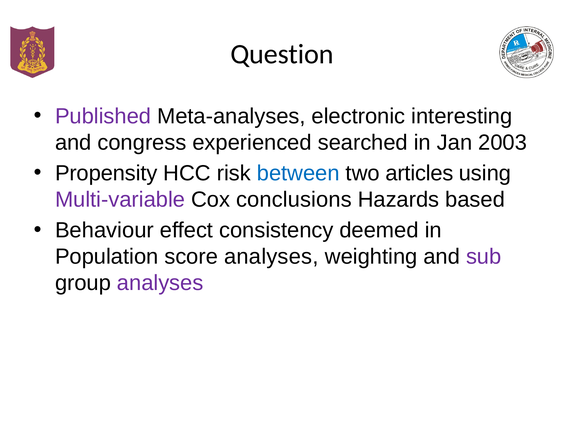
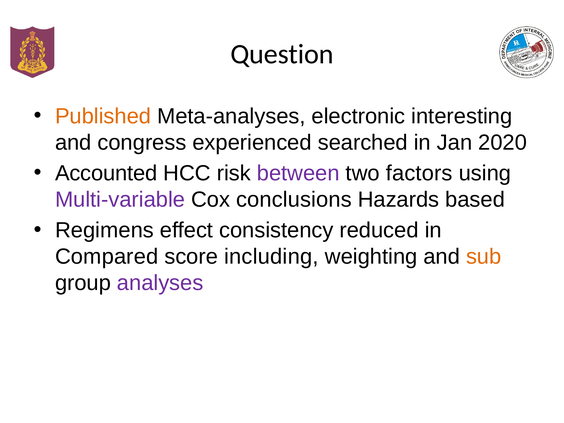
Published colour: purple -> orange
2003: 2003 -> 2020
Propensity: Propensity -> Accounted
between colour: blue -> purple
articles: articles -> factors
Behaviour: Behaviour -> Regimens
deemed: deemed -> reduced
Population: Population -> Compared
score analyses: analyses -> including
sub colour: purple -> orange
